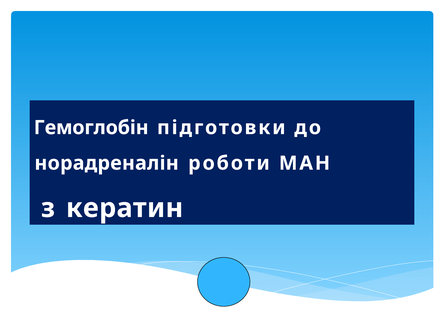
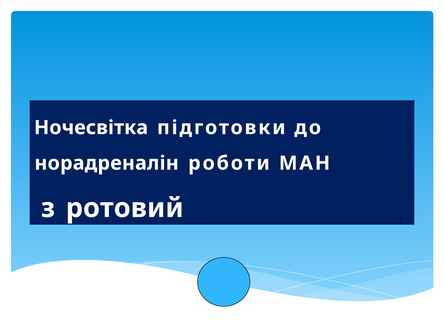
Гемоглобін: Гемоглобін -> Ночесвітка
кератин: кератин -> ротовий
